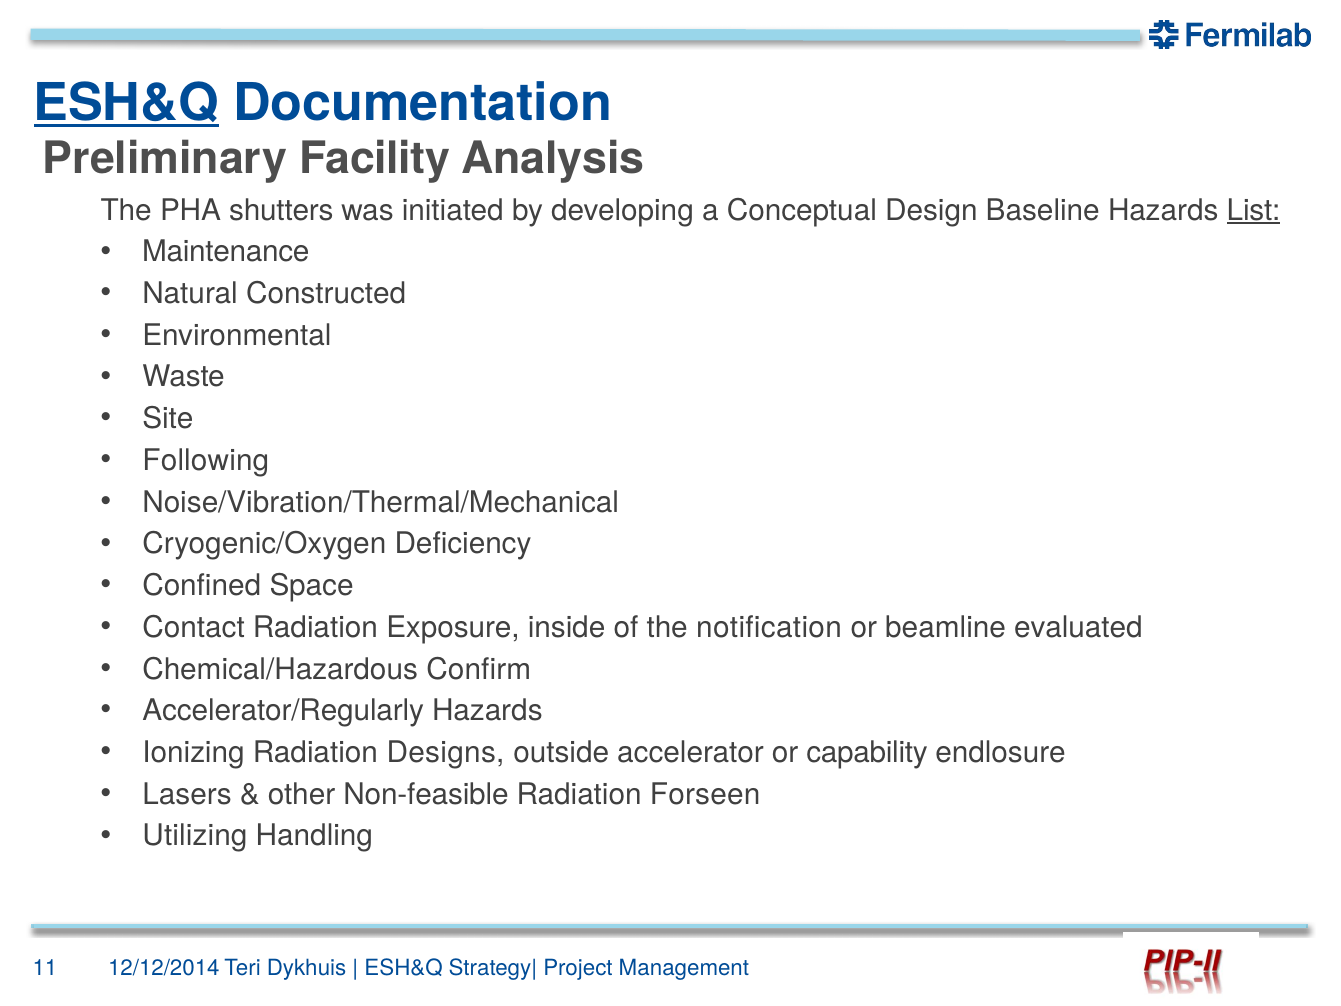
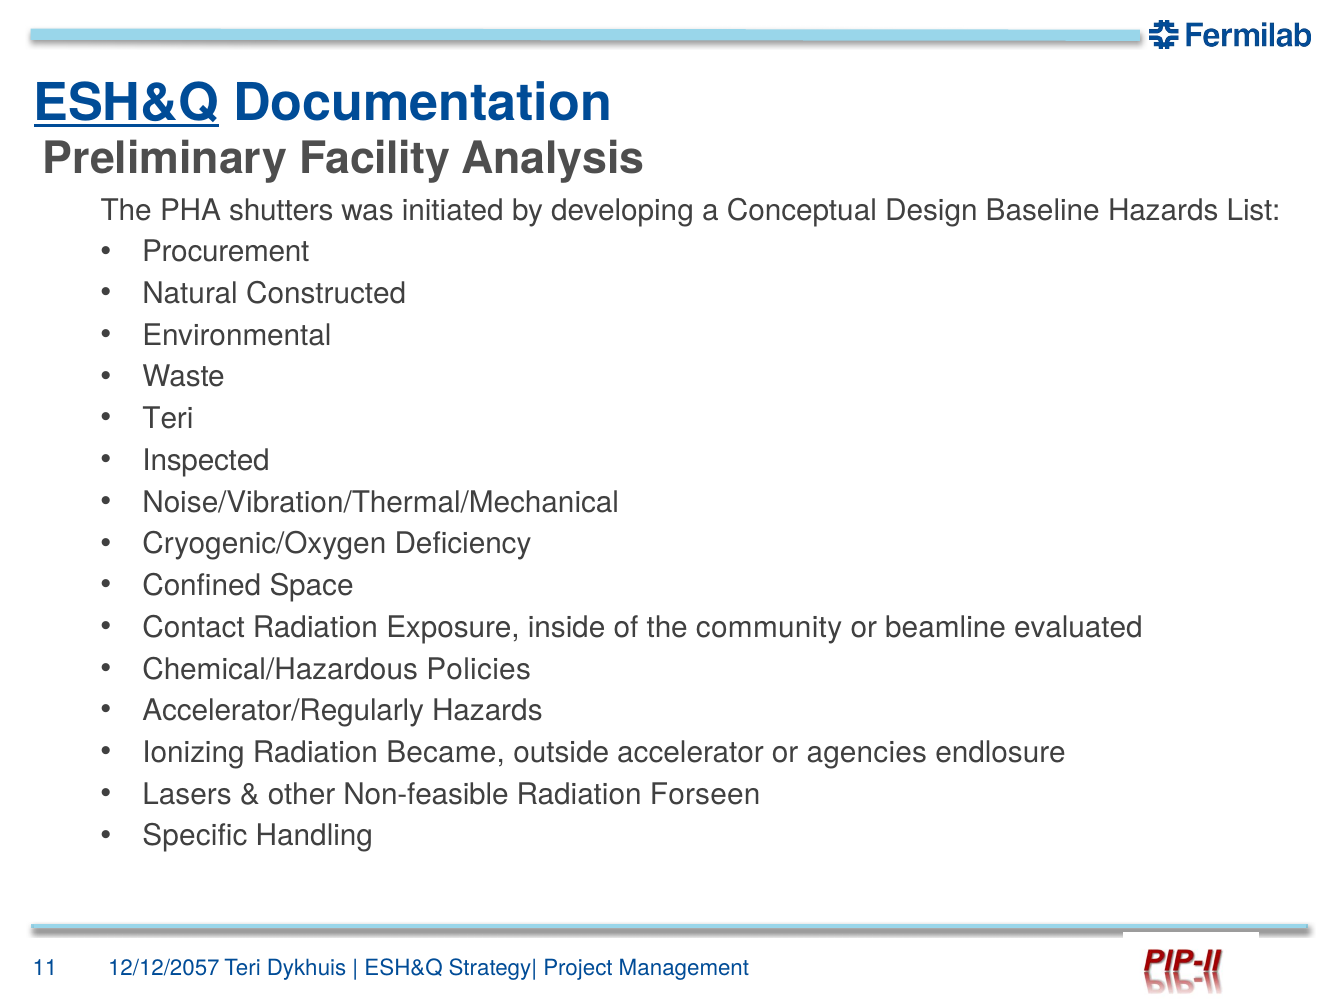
List underline: present -> none
Maintenance: Maintenance -> Procurement
Site at (168, 419): Site -> Teri
Following: Following -> Inspected
notification: notification -> community
Confirm: Confirm -> Policies
Designs: Designs -> Became
capability: capability -> agencies
Utilizing: Utilizing -> Specific
12/12/2014: 12/12/2014 -> 12/12/2057
